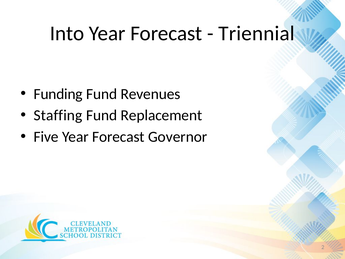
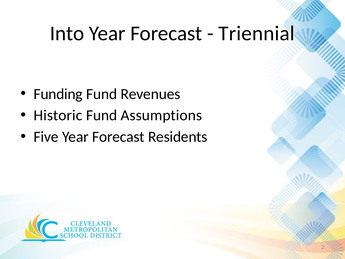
Staffing: Staffing -> Historic
Replacement: Replacement -> Assumptions
Governor: Governor -> Residents
